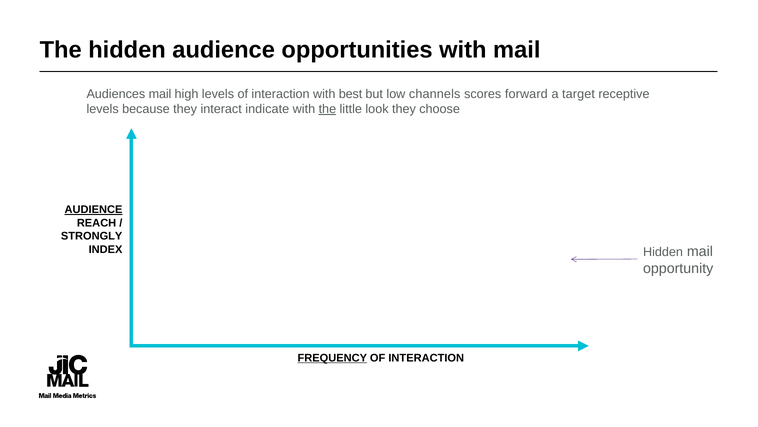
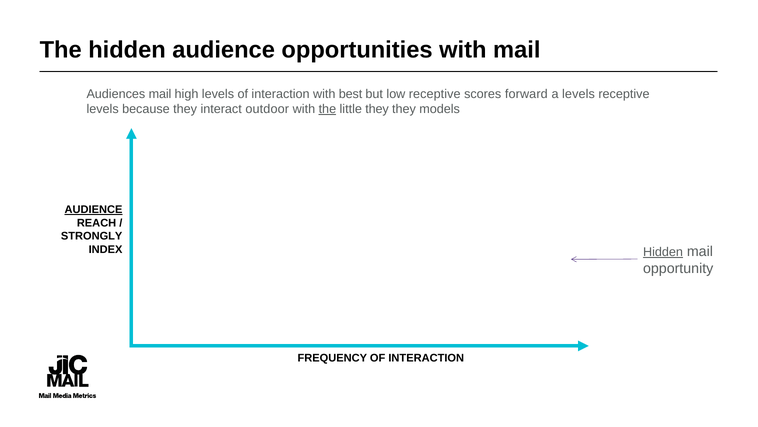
low channels: channels -> receptive
a target: target -> levels
indicate: indicate -> outdoor
little look: look -> they
choose: choose -> models
Hidden at (663, 252) underline: none -> present
FREQUENCY at (332, 358) underline: present -> none
